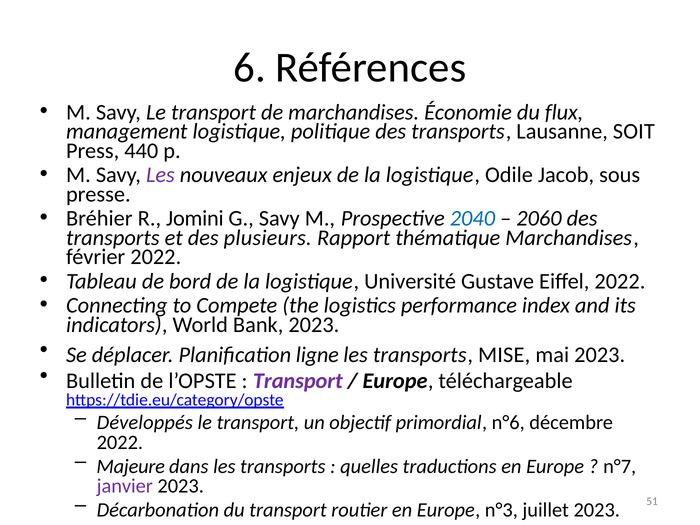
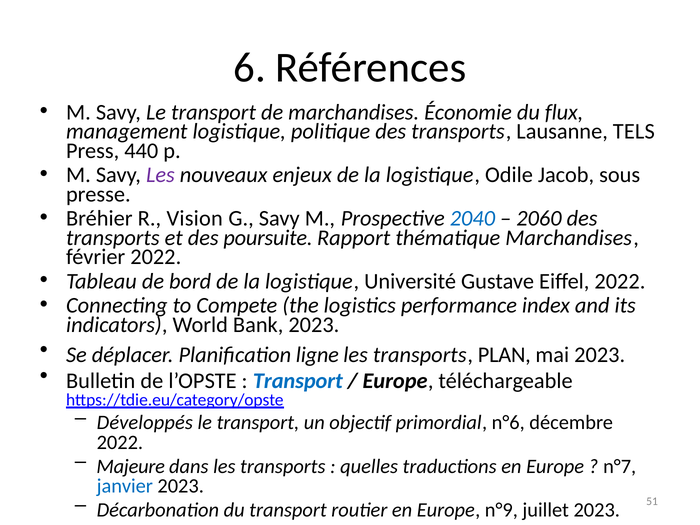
SOIT: SOIT -> TELS
Jomini: Jomini -> Vision
plusieurs: plusieurs -> poursuite
MISE: MISE -> PLAN
Transport at (298, 381) colour: purple -> blue
janvier colour: purple -> blue
n°3: n°3 -> n°9
